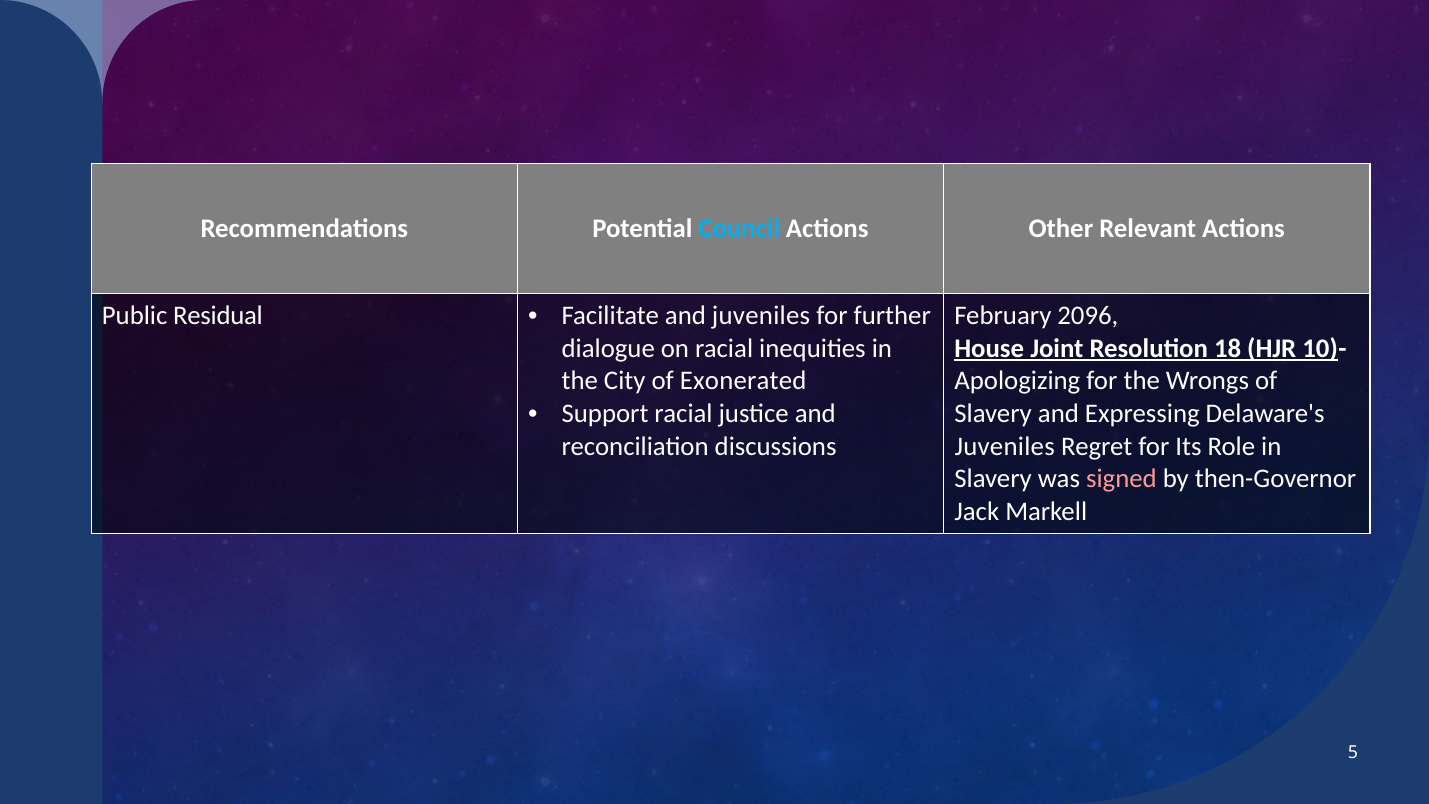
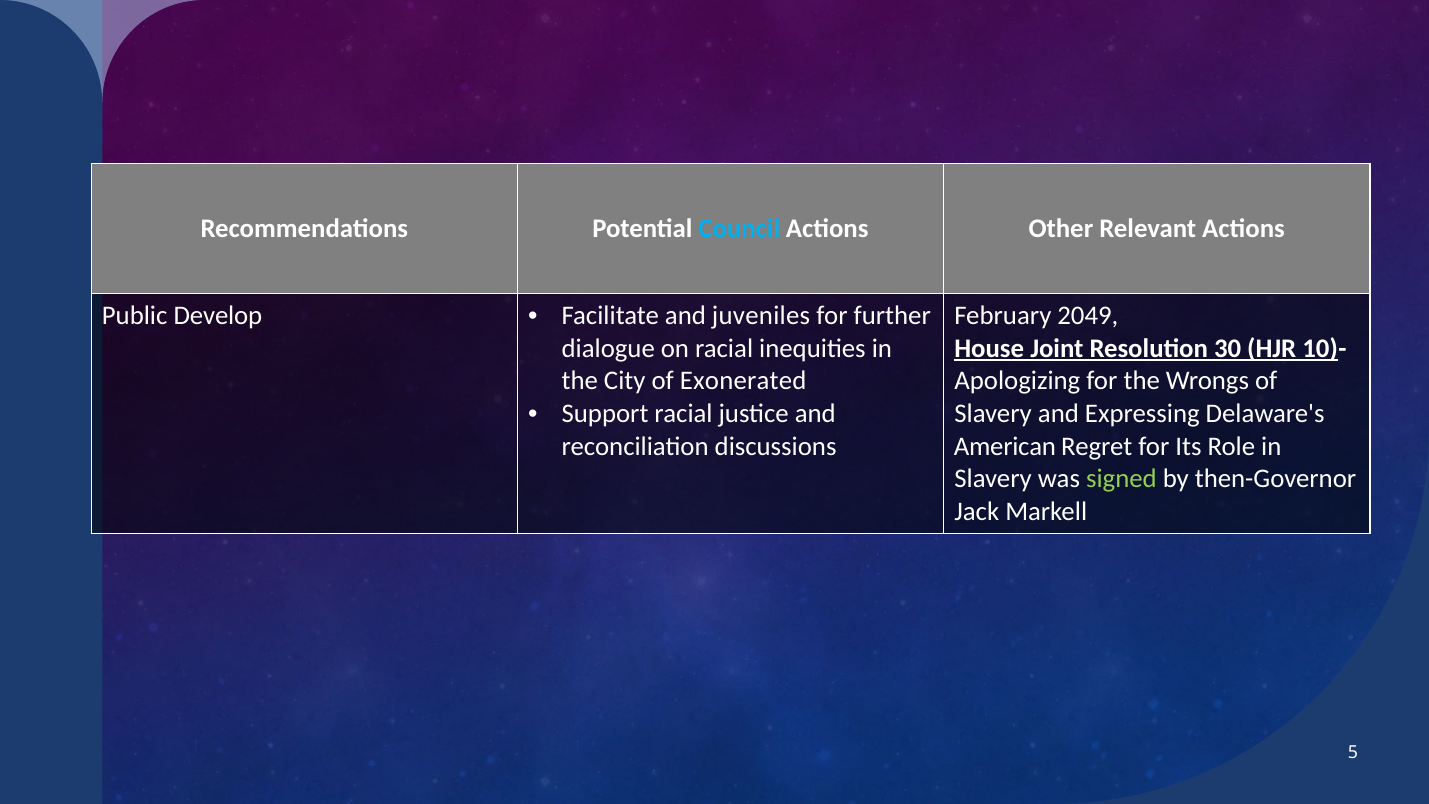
Residual: Residual -> Develop
2096: 2096 -> 2049
18: 18 -> 30
Juveniles at (1005, 446): Juveniles -> American
signed colour: pink -> light green
